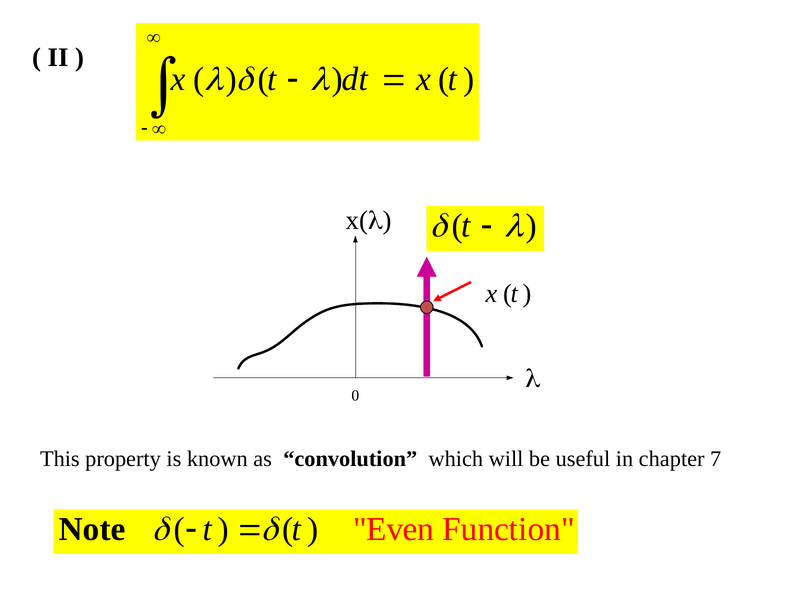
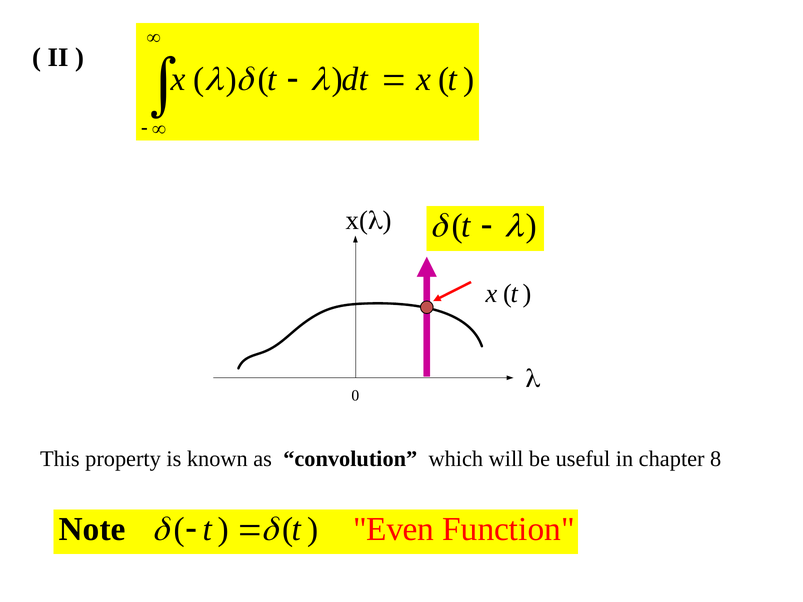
7: 7 -> 8
